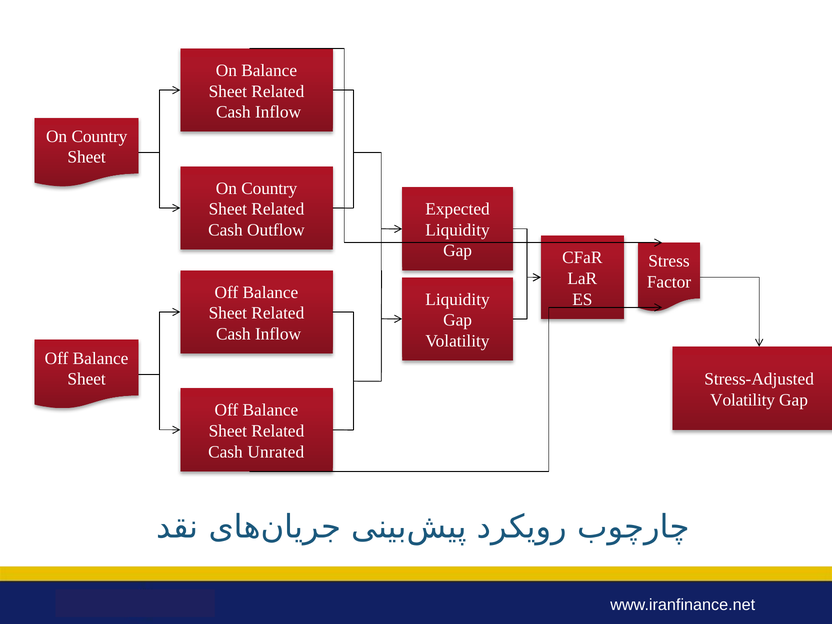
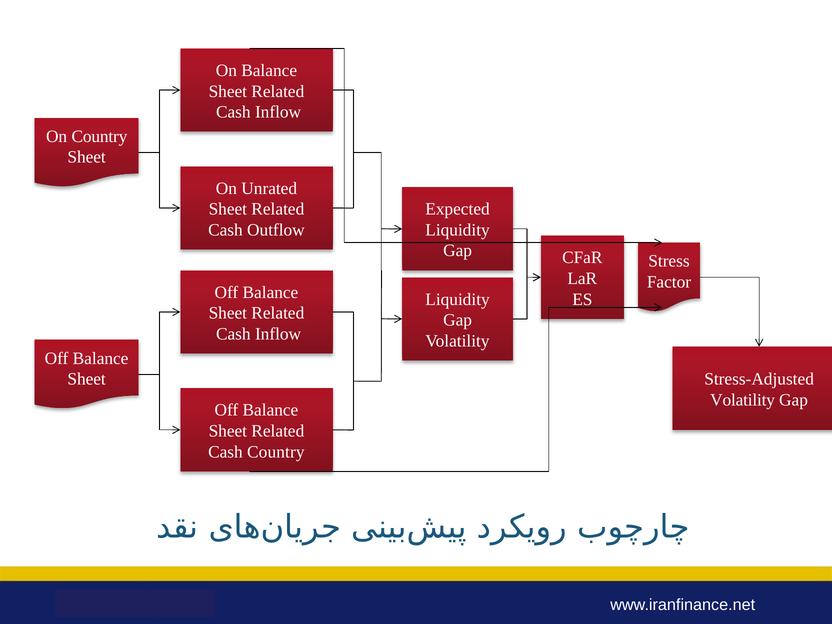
Country at (269, 188): Country -> Unrated
Cash Unrated: Unrated -> Country
